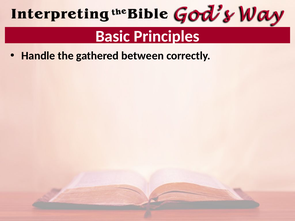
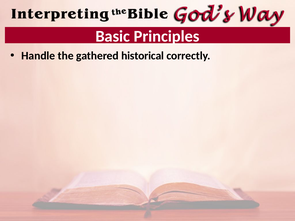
between: between -> historical
